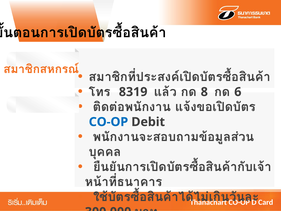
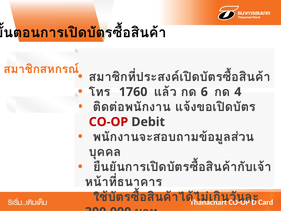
8319: 8319 -> 1760
8: 8 -> 6
6: 6 -> 4
CO-OP at (108, 122) colour: blue -> red
